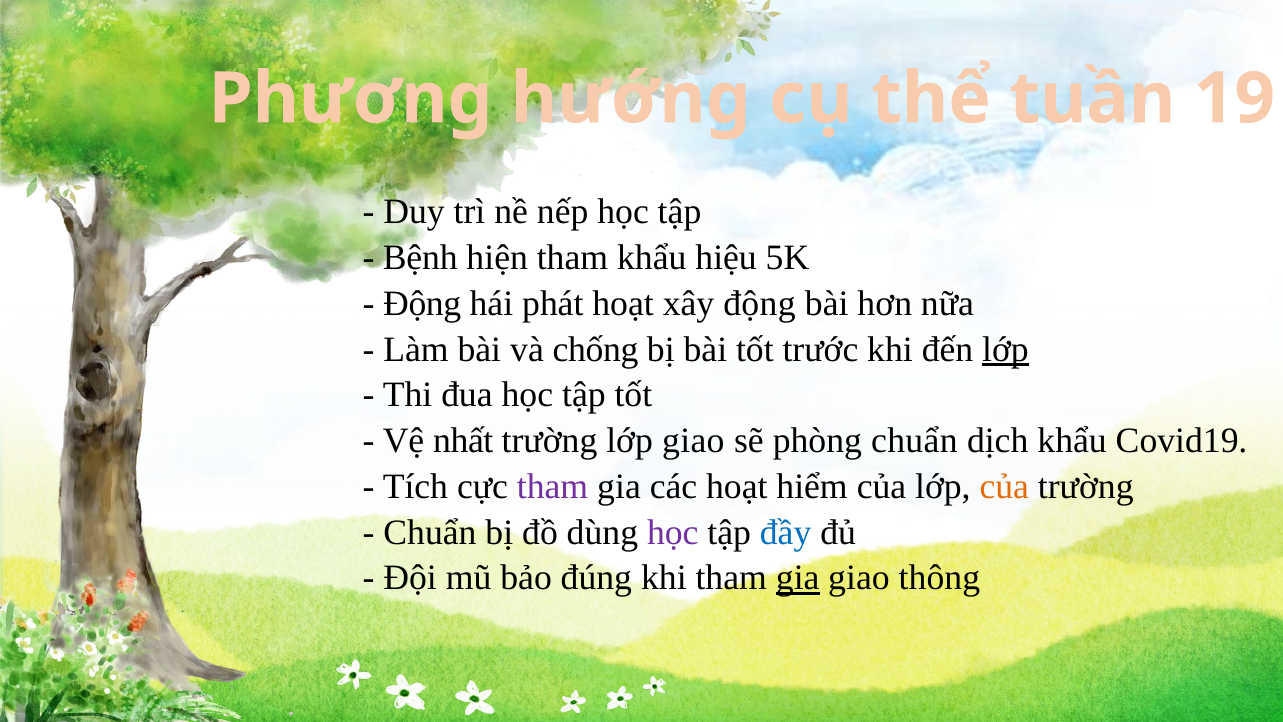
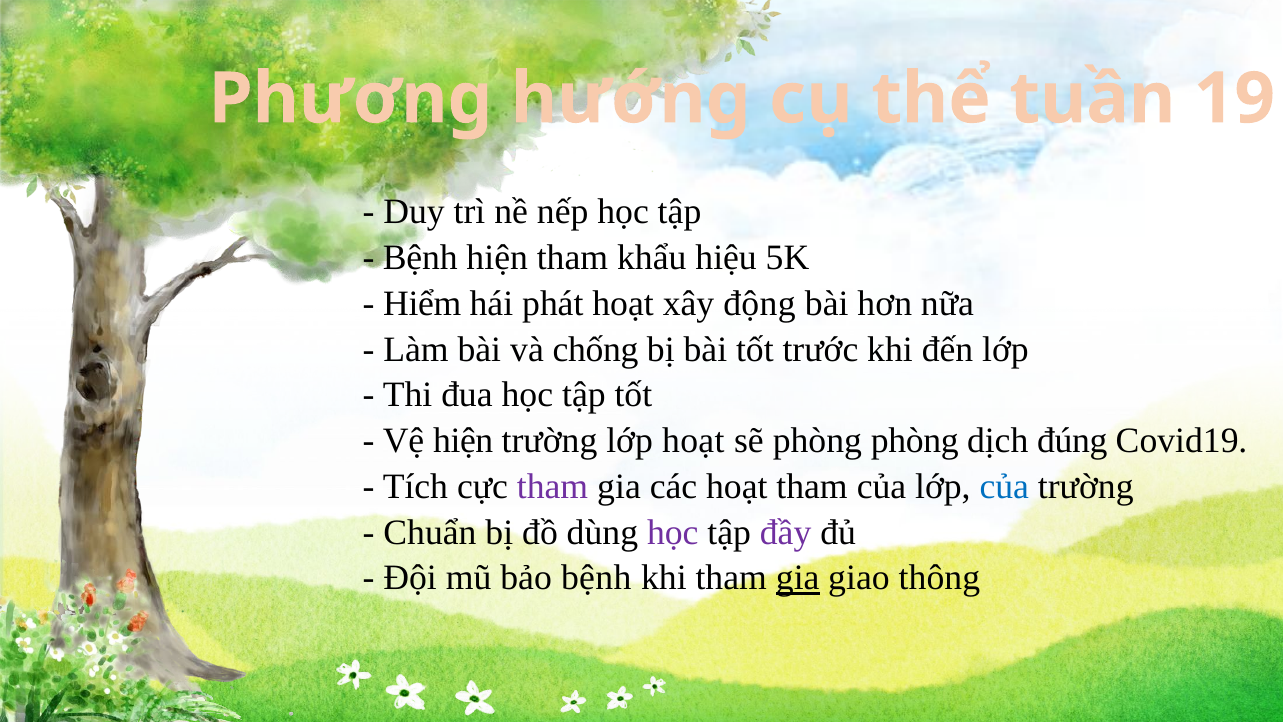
Động at (422, 303): Động -> Hiểm
lớp at (1005, 349) underline: present -> none
Vệ nhất: nhất -> hiện
lớp giao: giao -> hoạt
phòng chuẩn: chuẩn -> phòng
dịch khẩu: khẩu -> đúng
hoạt hiểm: hiểm -> tham
của at (1004, 486) colour: orange -> blue
đầy colour: blue -> purple
bảo đúng: đúng -> bệnh
